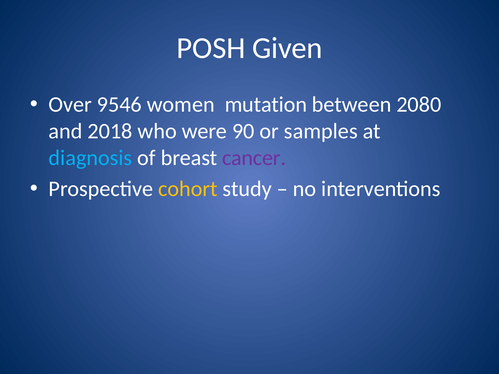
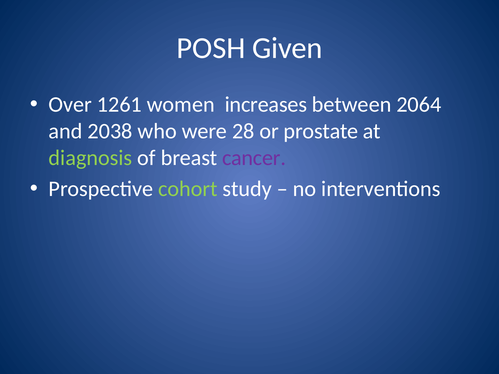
9546: 9546 -> 1261
mutation: mutation -> increases
2080: 2080 -> 2064
2018: 2018 -> 2038
90: 90 -> 28
samples: samples -> prostate
diagnosis colour: light blue -> light green
cohort colour: yellow -> light green
